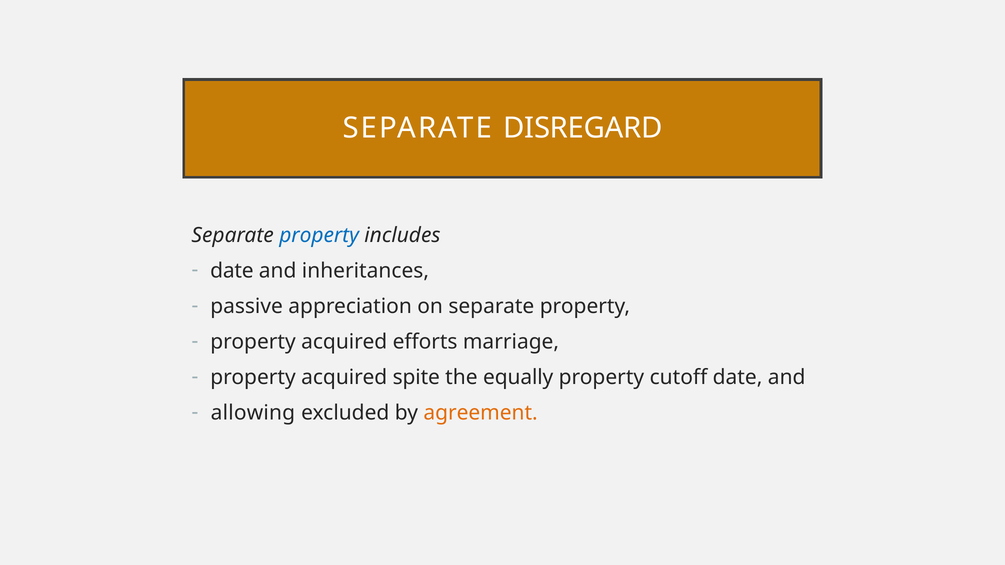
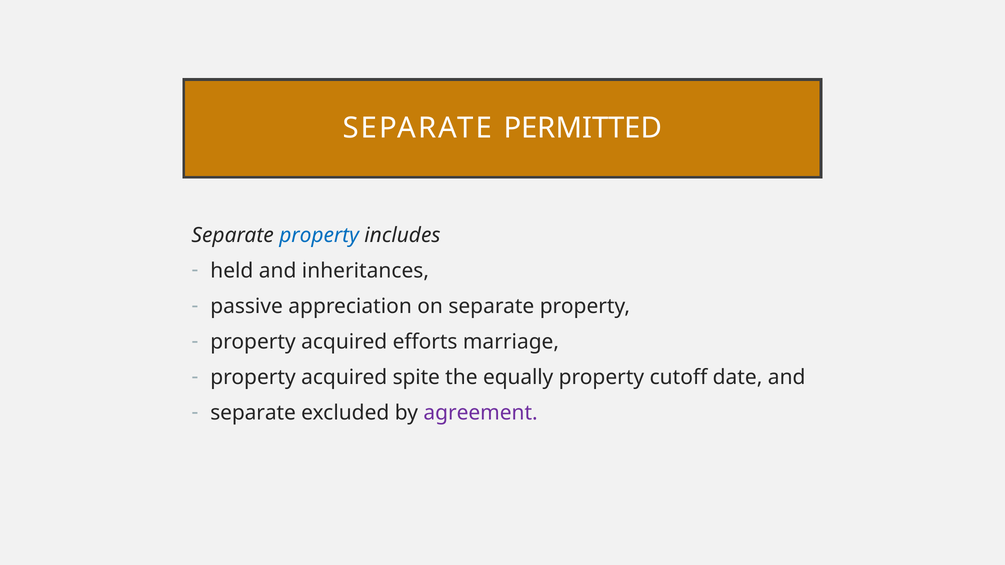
DISREGARD: DISREGARD -> PERMITTED
date at (232, 271): date -> held
allowing at (253, 413): allowing -> separate
agreement colour: orange -> purple
